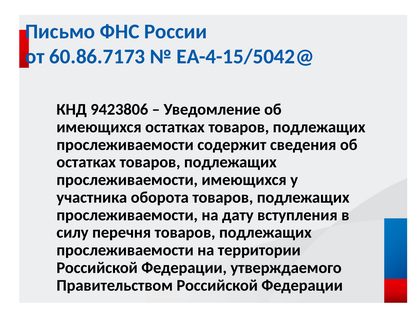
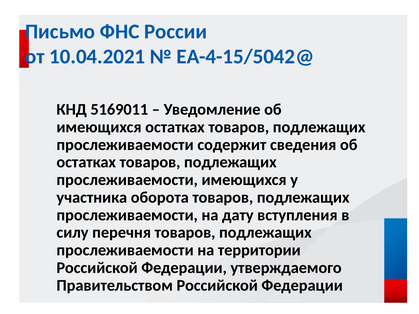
60.86.7173: 60.86.7173 -> 10.04.2021
9423806: 9423806 -> 5169011
